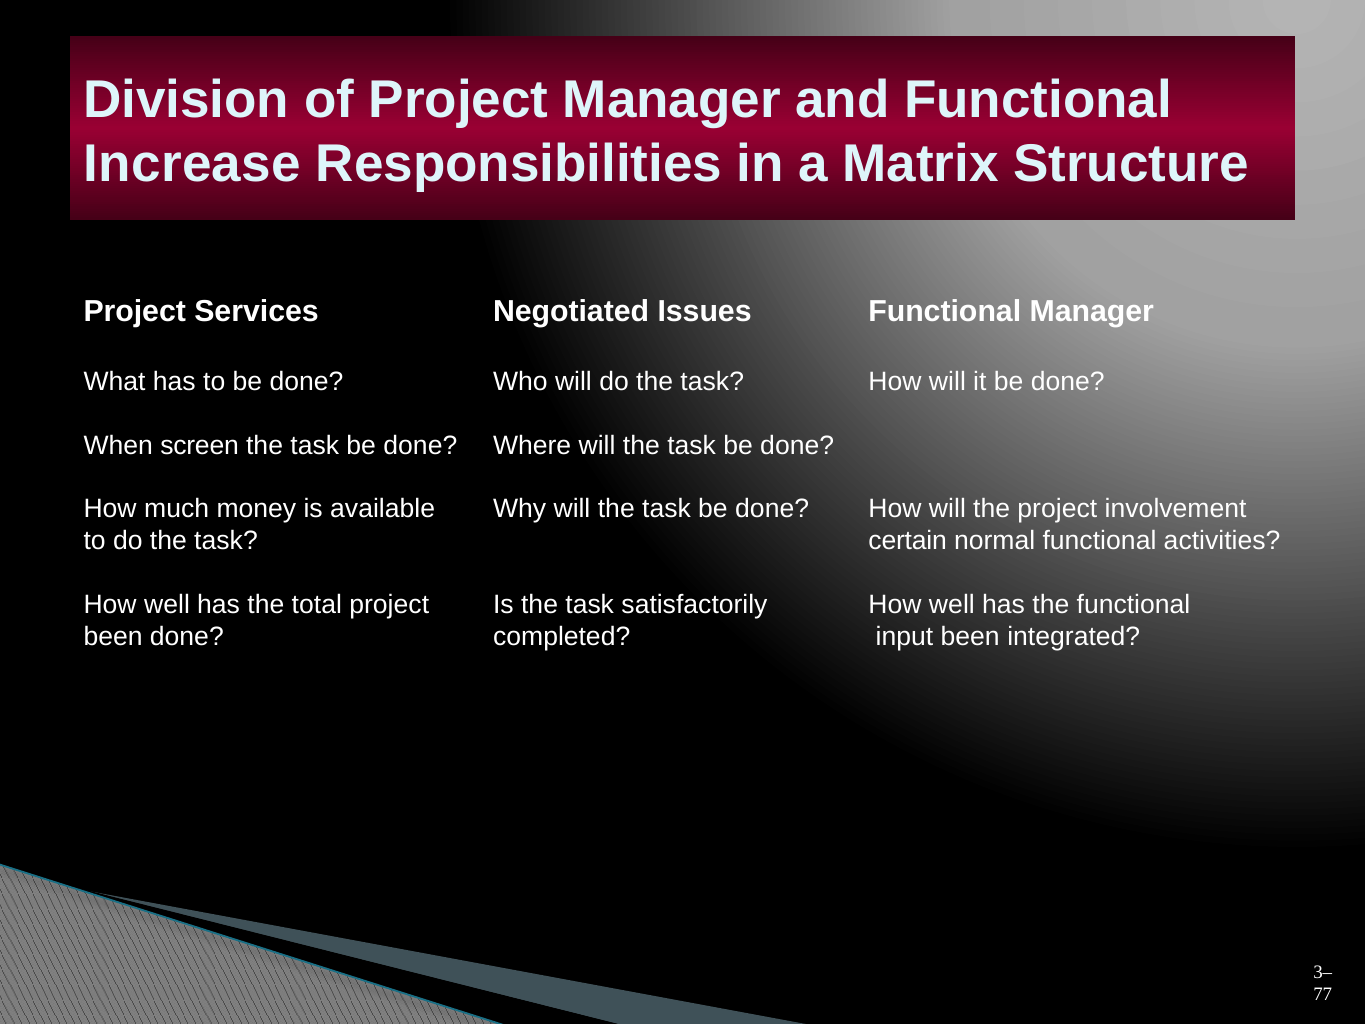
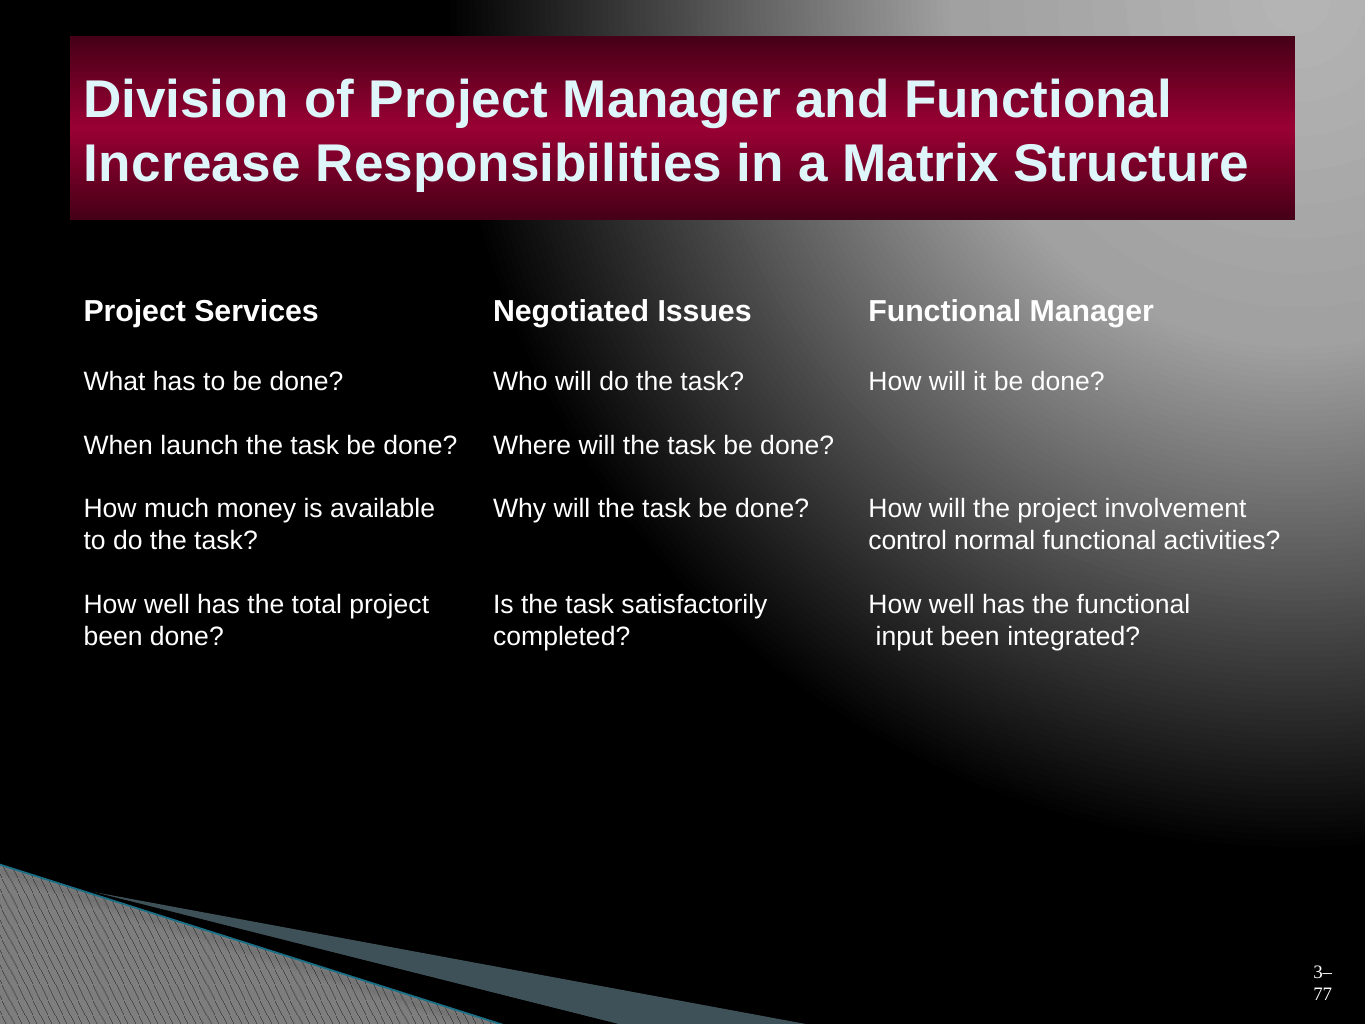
screen: screen -> launch
certain: certain -> control
